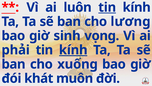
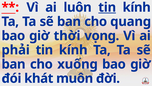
lương: lương -> quang
sinh: sinh -> thời
kính at (73, 50) underline: present -> none
